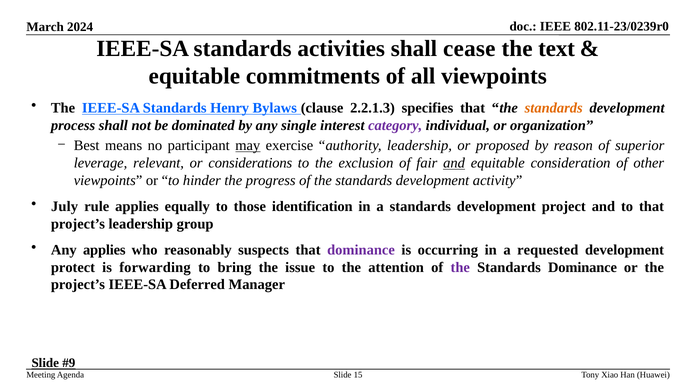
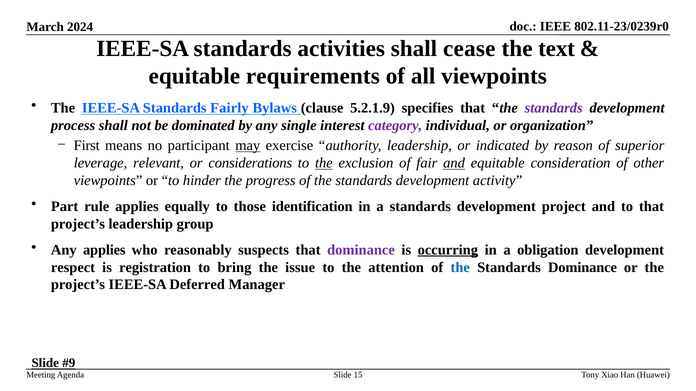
commitments: commitments -> requirements
Henry: Henry -> Fairly
2.2.1.3: 2.2.1.3 -> 5.2.1.9
standards at (554, 108) colour: orange -> purple
Best: Best -> First
proposed: proposed -> indicated
the at (324, 163) underline: none -> present
July: July -> Part
occurring underline: none -> present
requested: requested -> obligation
protect: protect -> respect
forwarding: forwarding -> registration
the at (460, 268) colour: purple -> blue
